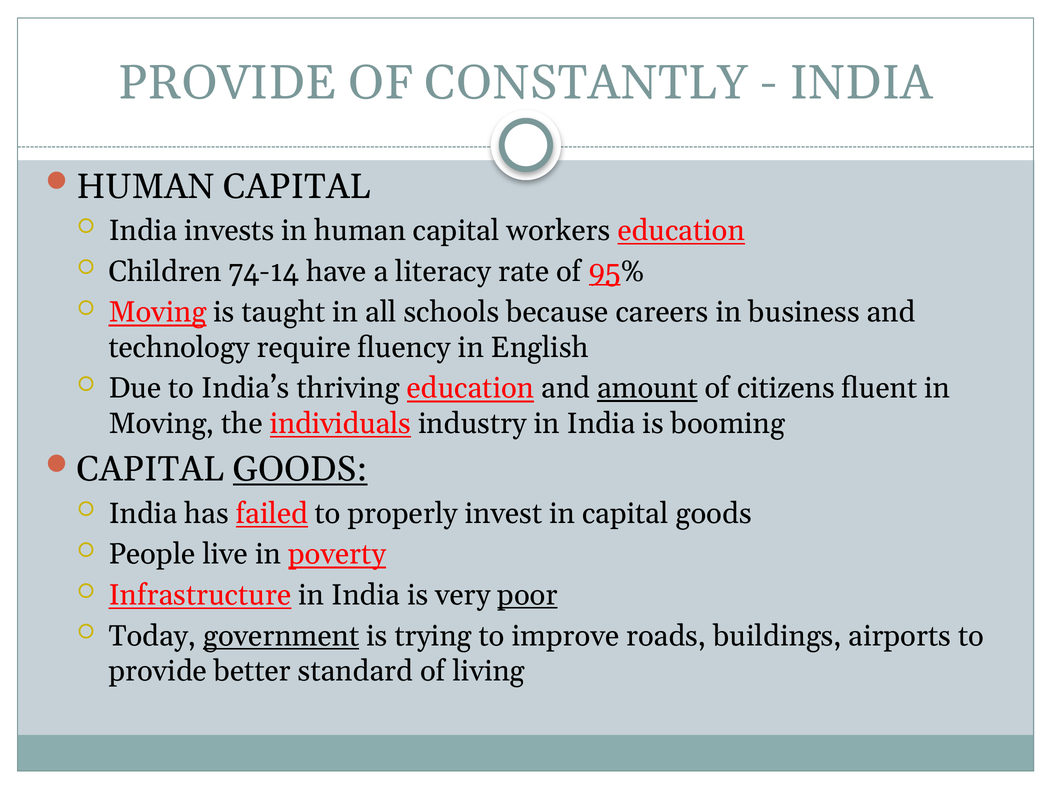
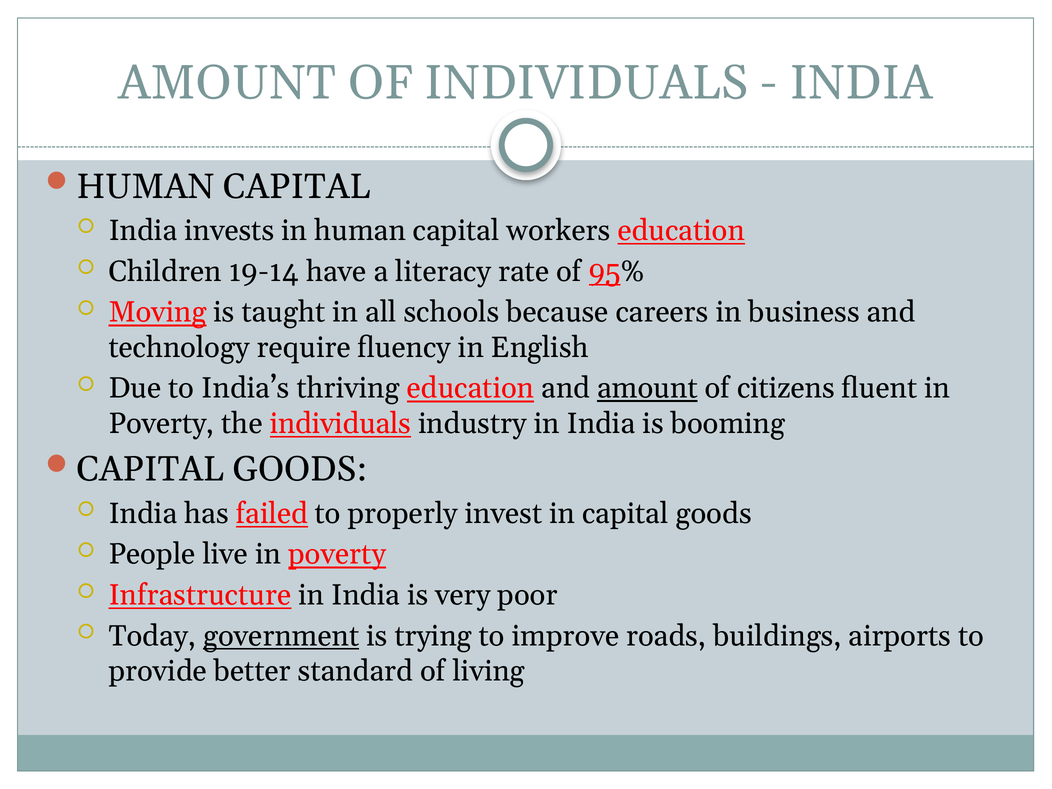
PROVIDE at (227, 83): PROVIDE -> AMOUNT
OF CONSTANTLY: CONSTANTLY -> INDIVIDUALS
74-14: 74-14 -> 19-14
Moving at (161, 423): Moving -> Poverty
GOODS at (300, 469) underline: present -> none
poor underline: present -> none
